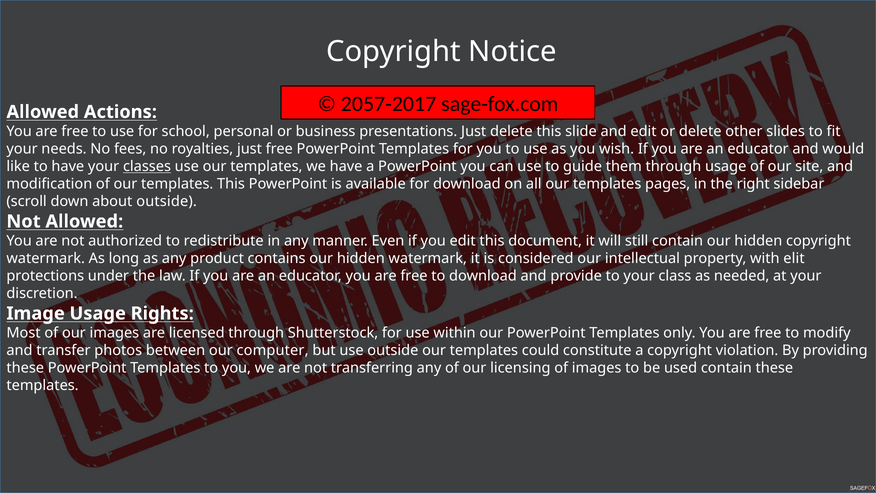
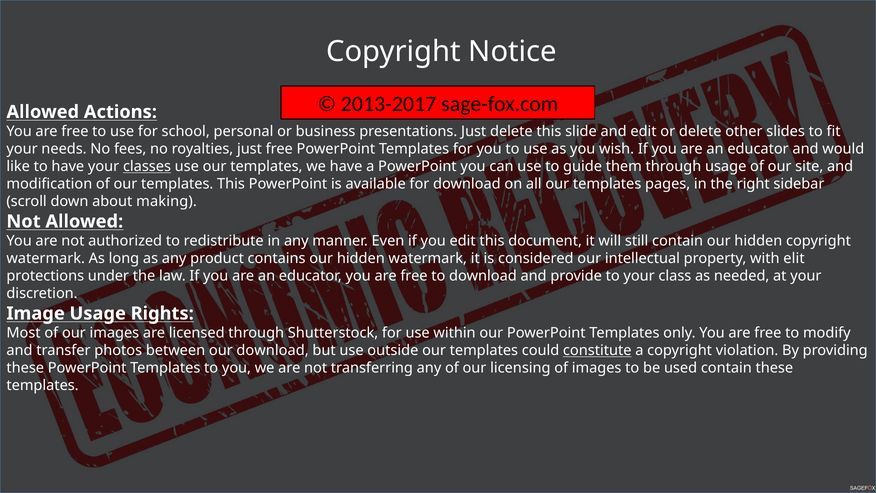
2057-2017: 2057-2017 -> 2013-2017
about outside: outside -> making
our computer: computer -> download
constitute underline: none -> present
